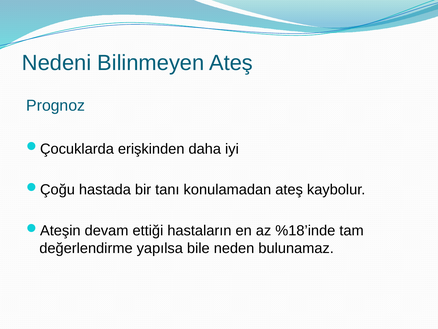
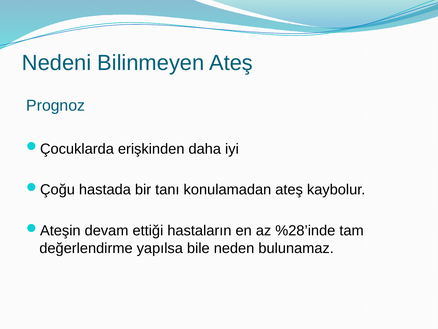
%18’inde: %18’inde -> %28’inde
